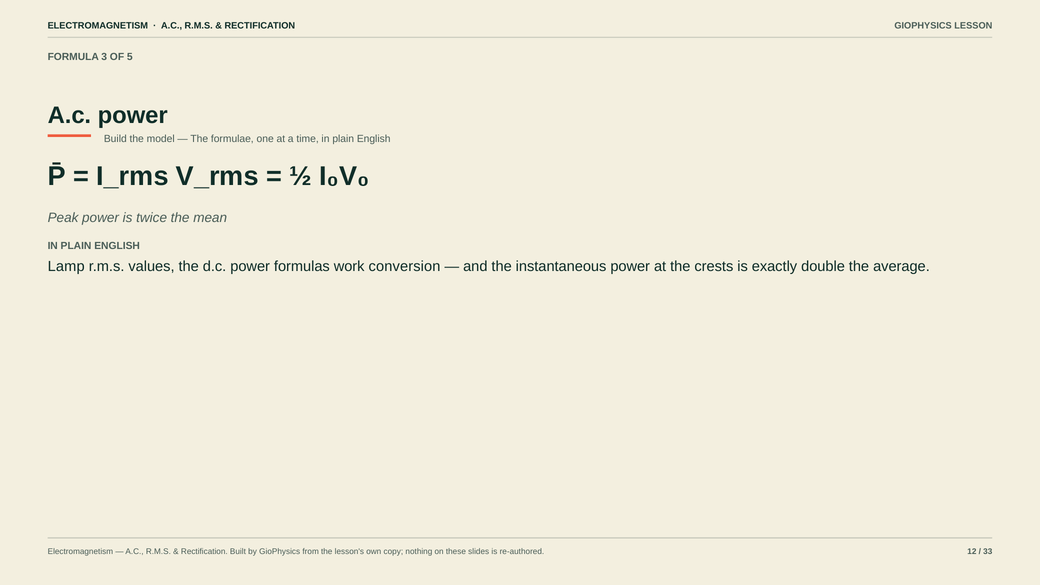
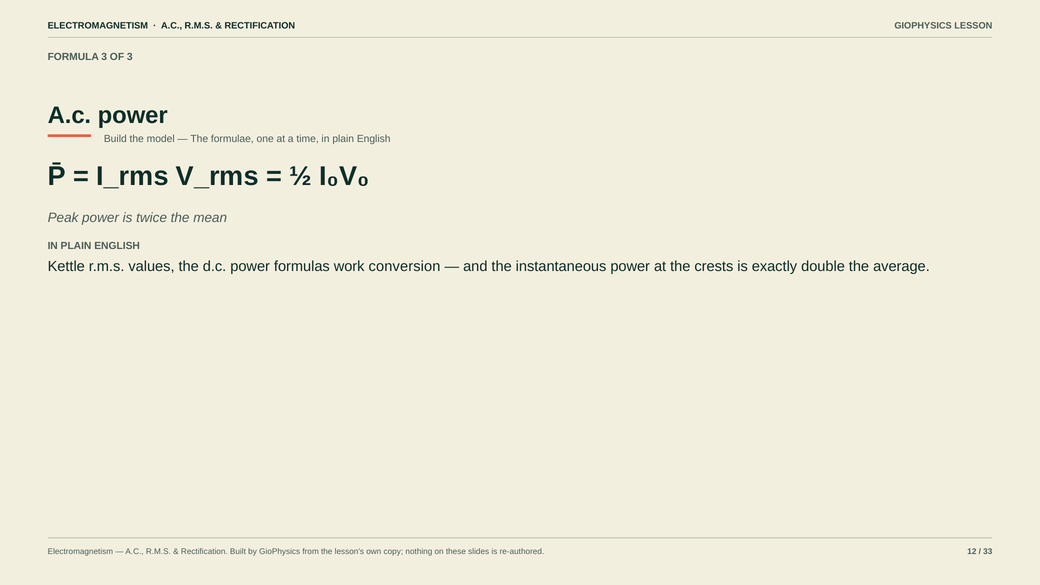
OF 5: 5 -> 3
Lamp: Lamp -> Kettle
